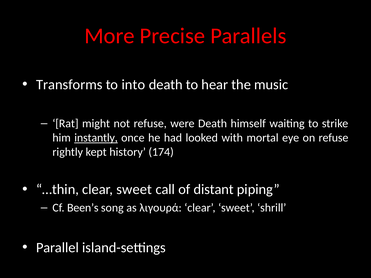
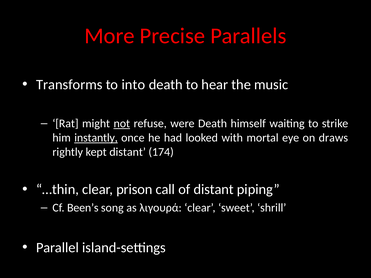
not underline: none -> present
on refuse: refuse -> draws
kept history: history -> distant
…thin clear sweet: sweet -> prison
